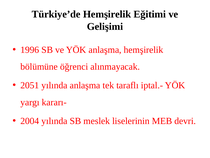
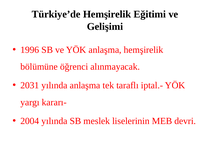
2051: 2051 -> 2031
